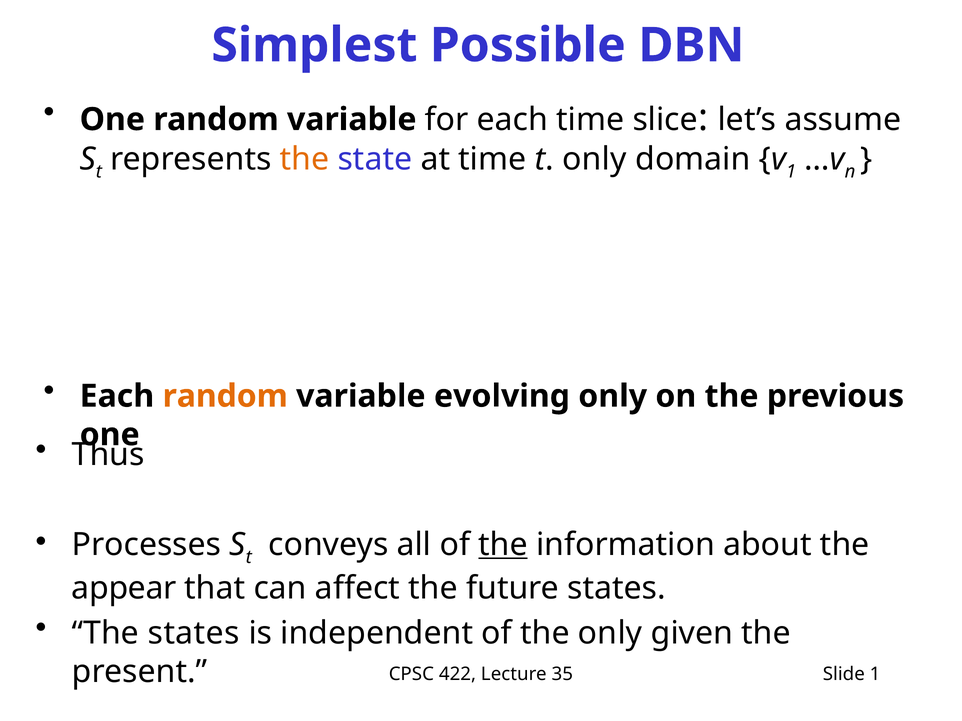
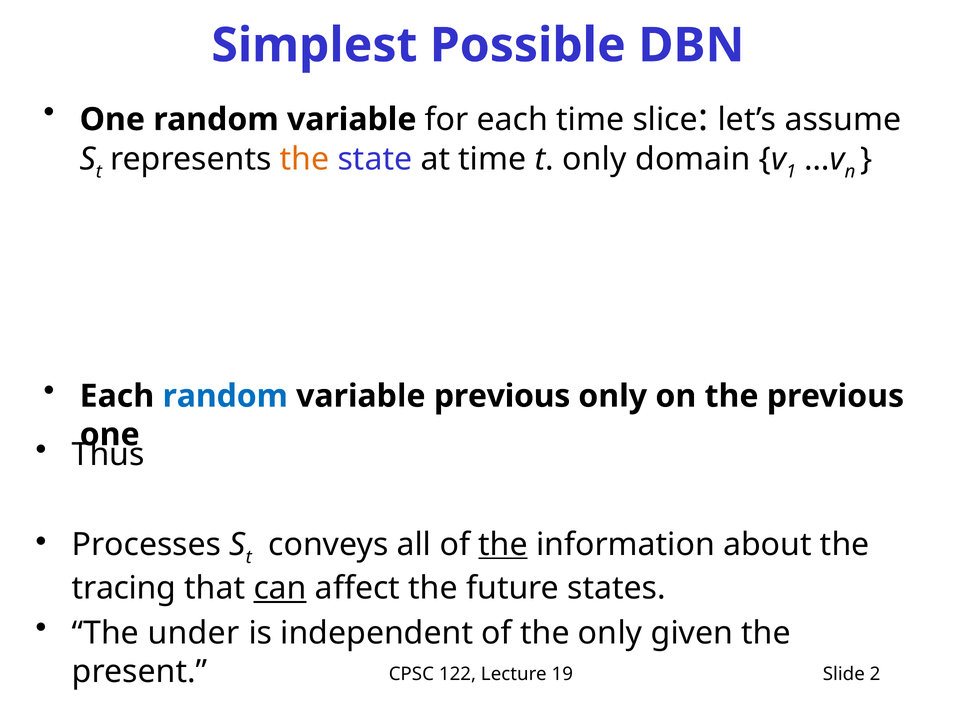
random at (225, 396) colour: orange -> blue
variable evolving: evolving -> previous
appear: appear -> tracing
can underline: none -> present
The states: states -> under
422: 422 -> 122
35: 35 -> 19
Slide 1: 1 -> 2
